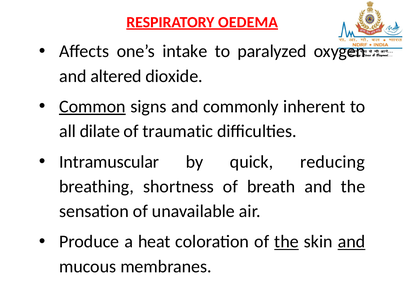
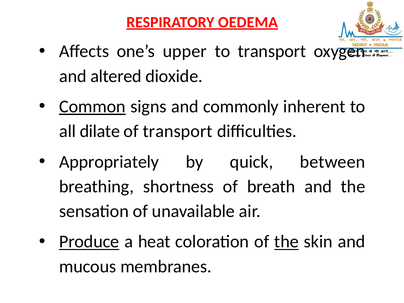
intake: intake -> upper
to paralyzed: paralyzed -> transport
of traumatic: traumatic -> transport
Intramuscular: Intramuscular -> Appropriately
reducing: reducing -> between
Produce underline: none -> present
and at (352, 242) underline: present -> none
